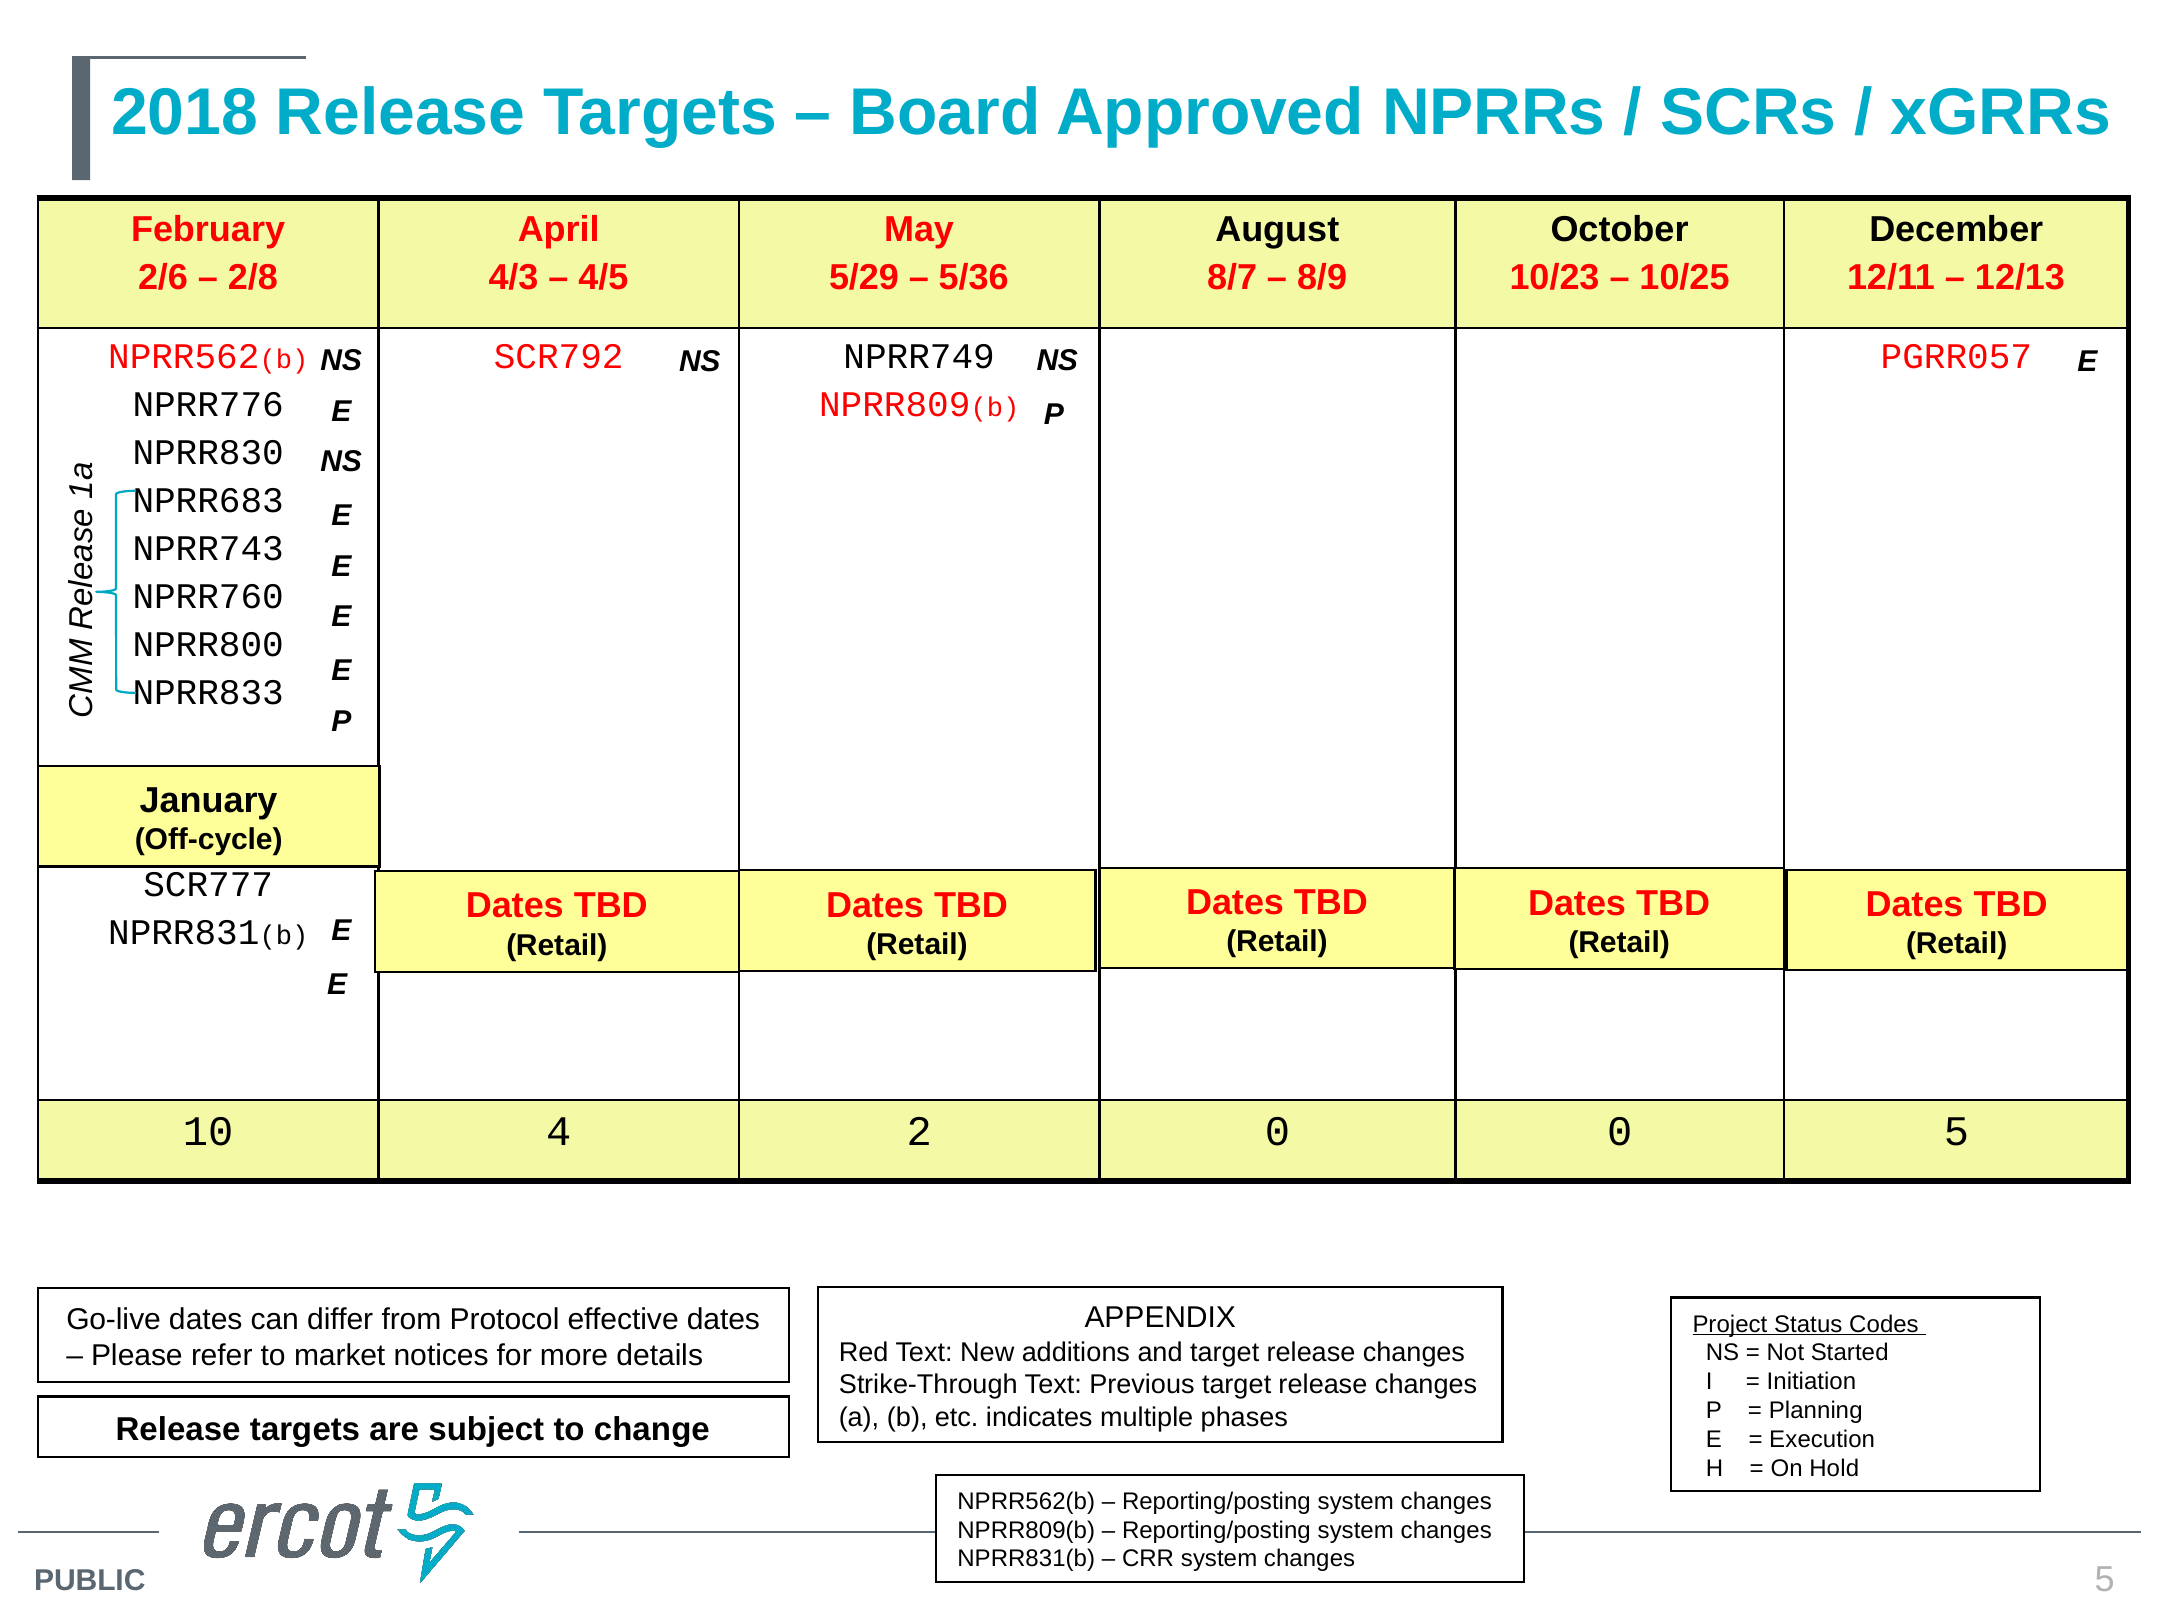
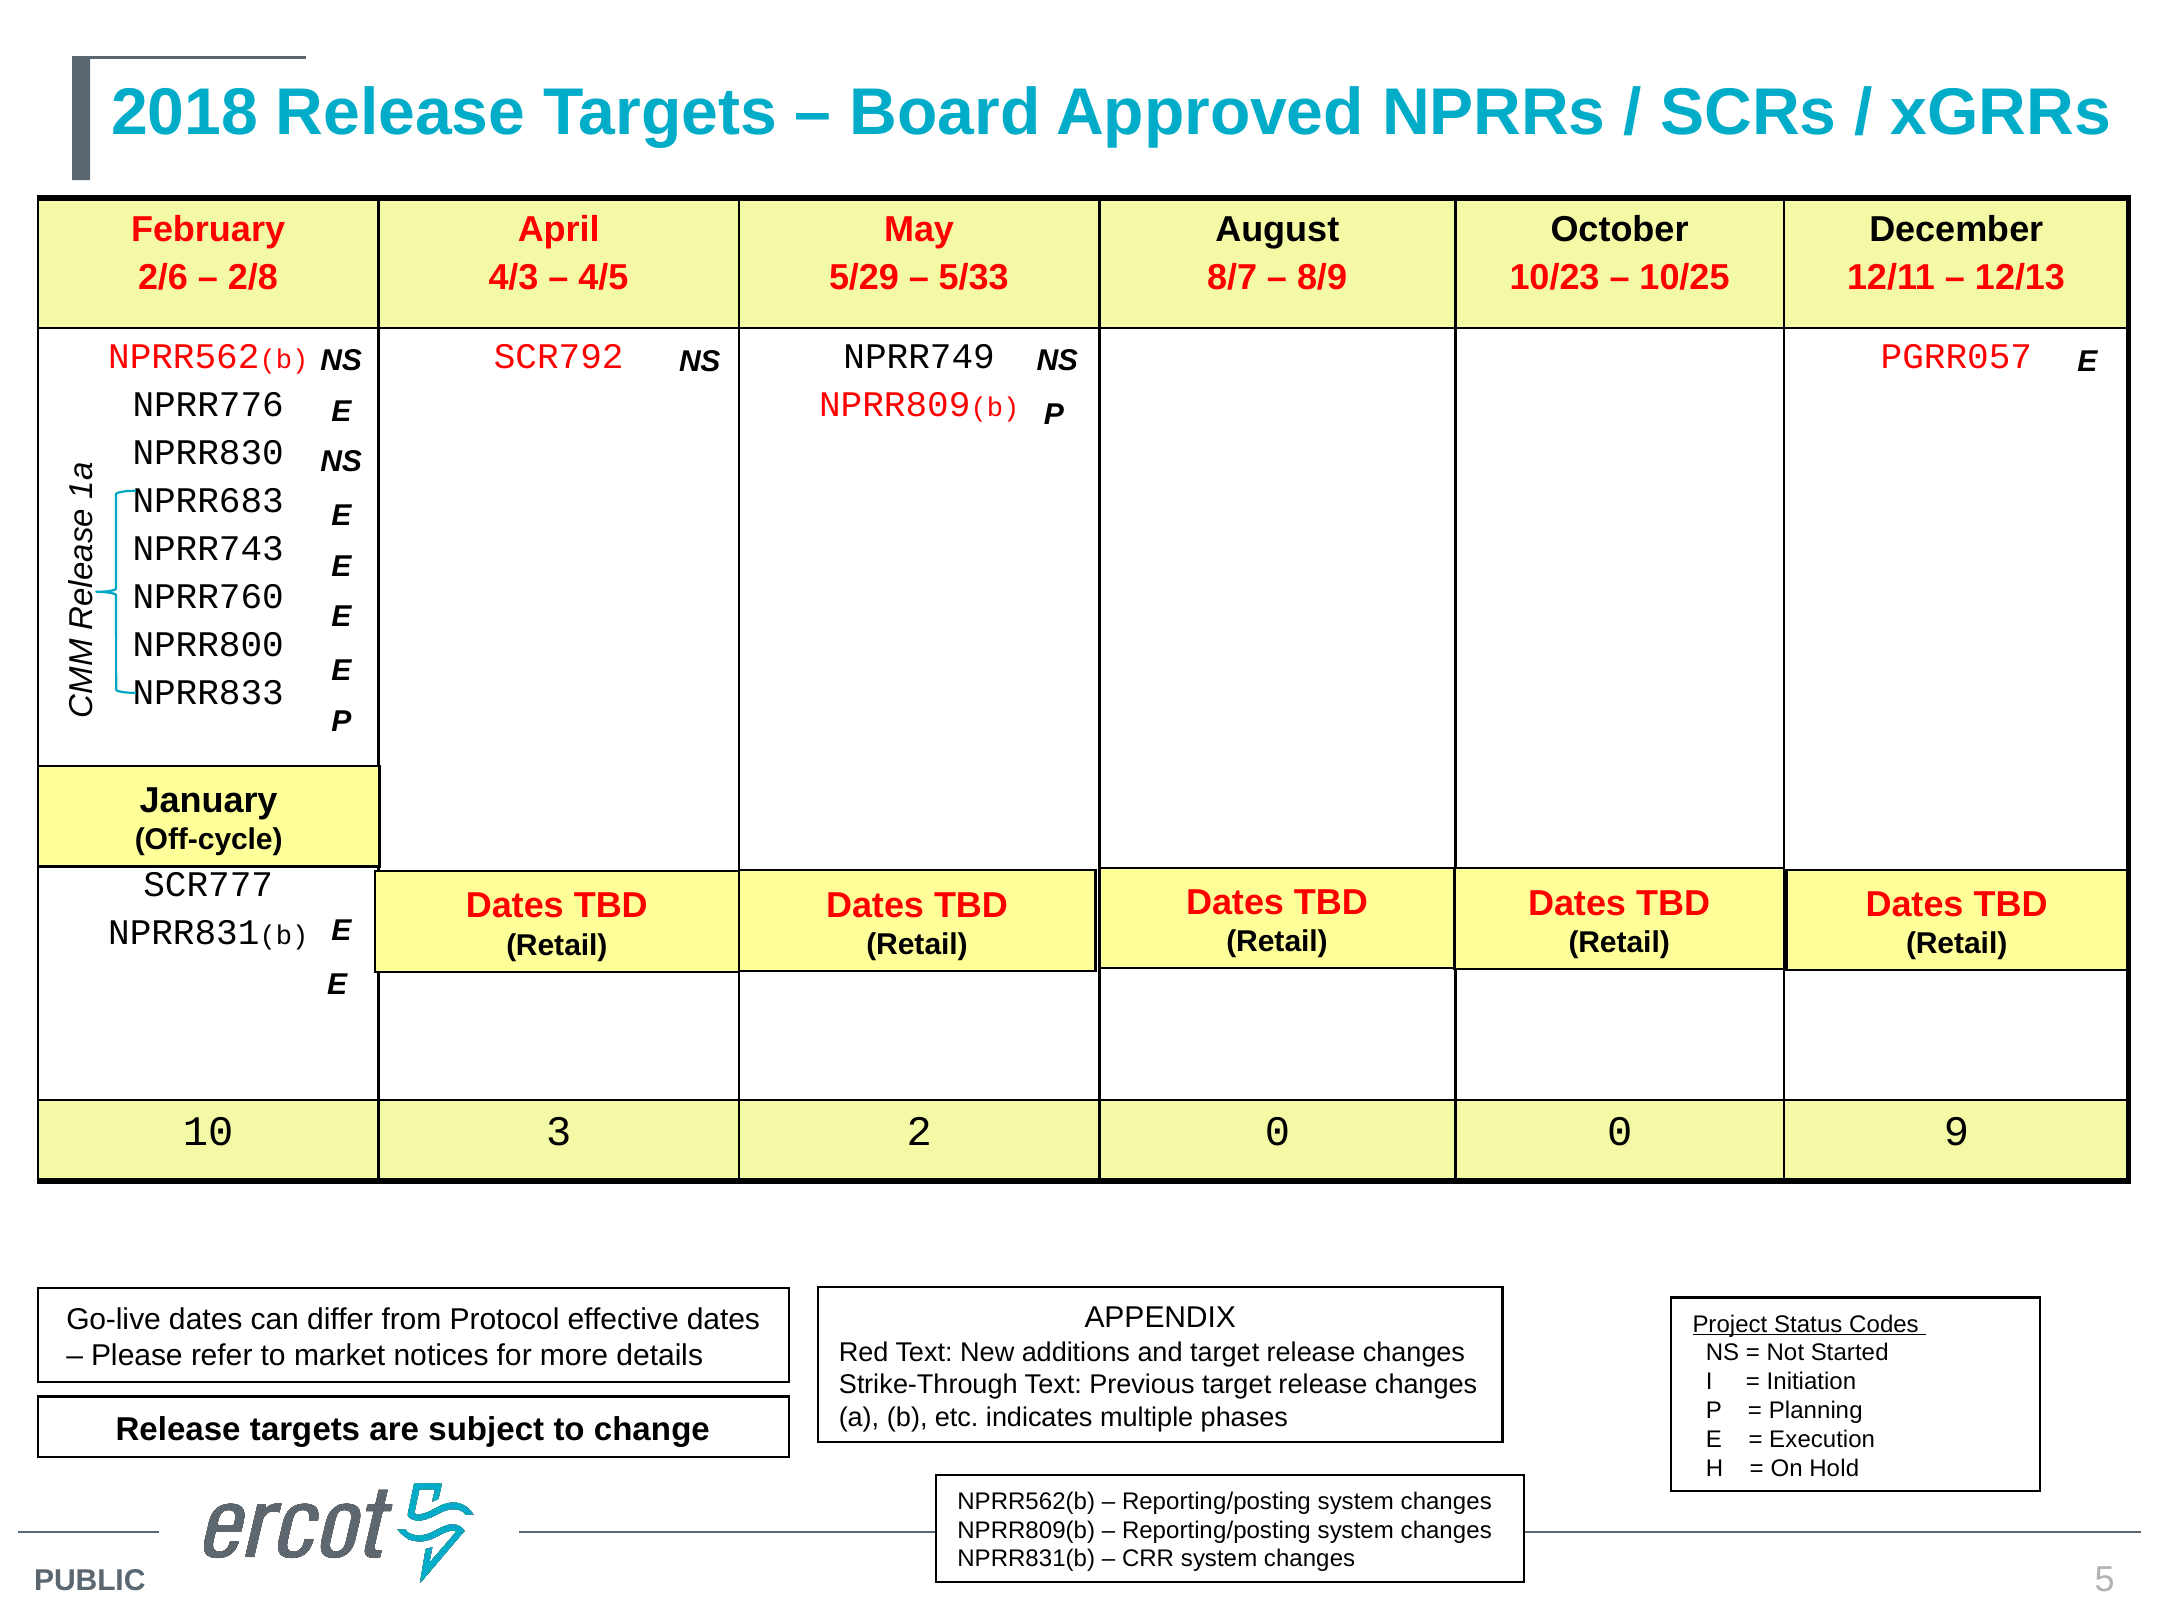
5/36: 5/36 -> 5/33
4: 4 -> 3
0 5: 5 -> 9
